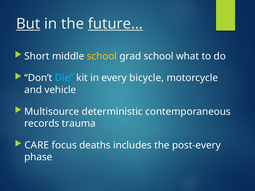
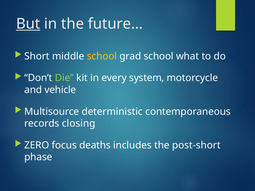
future… underline: present -> none
Die colour: light blue -> light green
bicycle: bicycle -> system
trauma: trauma -> closing
CARE: CARE -> ZERO
post-every: post-every -> post-short
